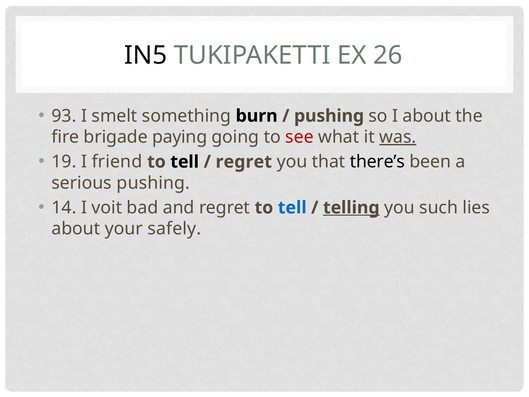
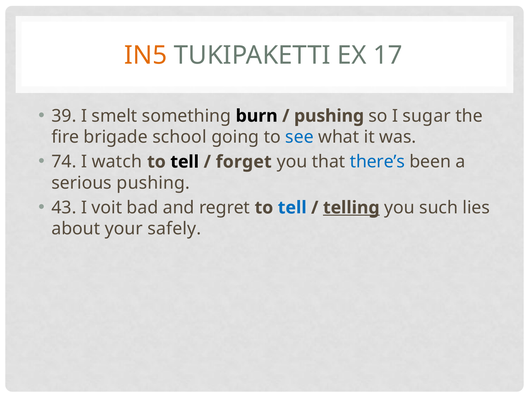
IN5 colour: black -> orange
26: 26 -> 17
93: 93 -> 39
I about: about -> sugar
paying: paying -> school
see colour: red -> blue
was underline: present -> none
19: 19 -> 74
friend: friend -> watch
regret at (244, 162): regret -> forget
there’s colour: black -> blue
14: 14 -> 43
